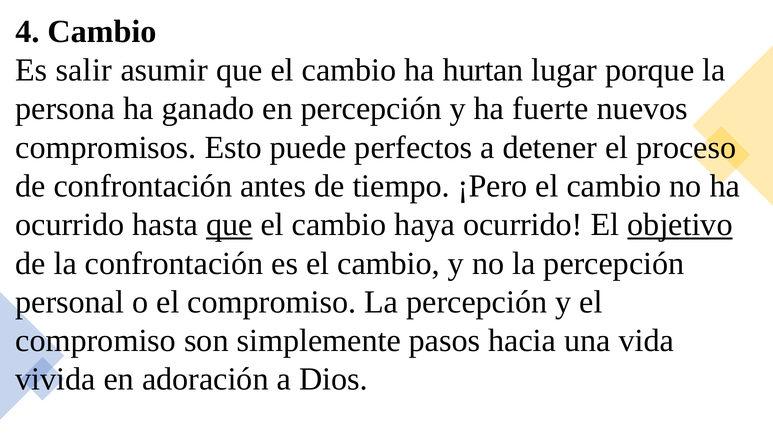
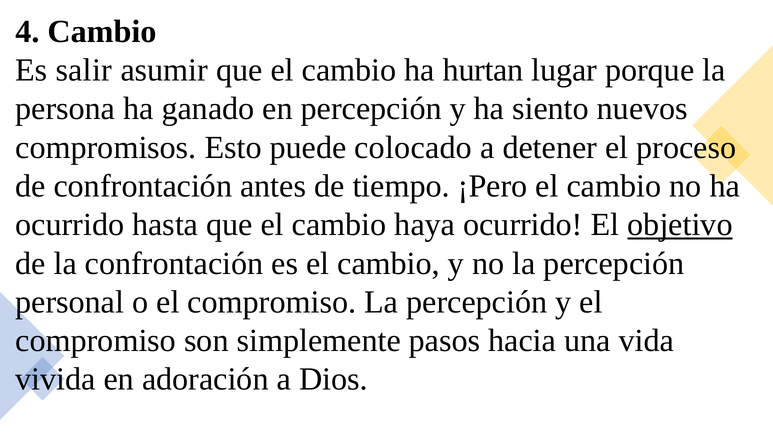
fuerte: fuerte -> siento
perfectos: perfectos -> colocado
que at (229, 225) underline: present -> none
